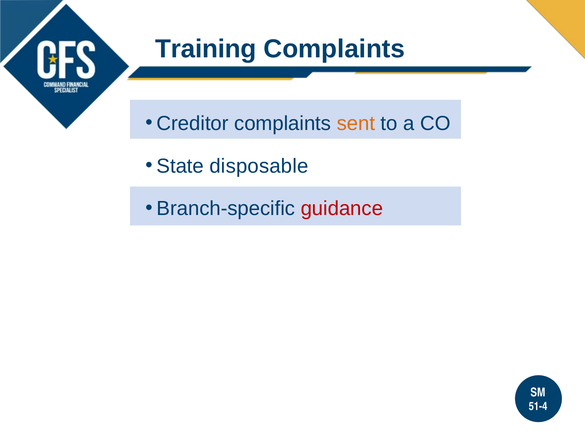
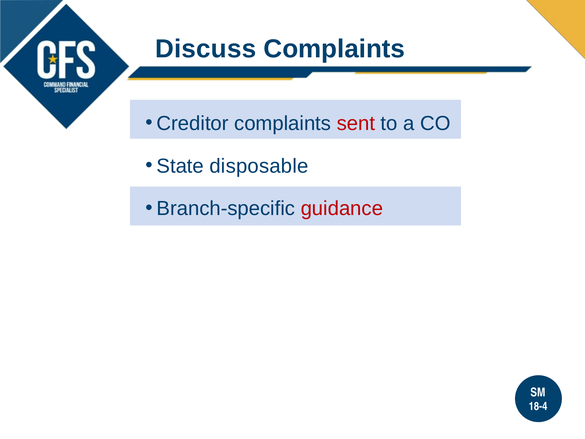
Training: Training -> Discuss
sent colour: orange -> red
51-4: 51-4 -> 18-4
